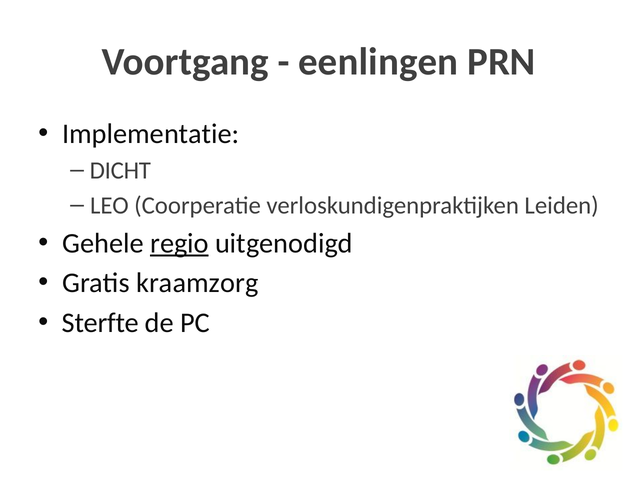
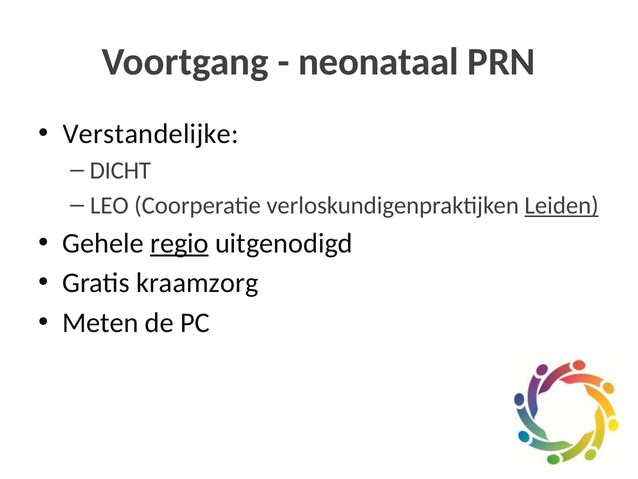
eenlingen: eenlingen -> neonataal
Implementatie: Implementatie -> Verstandelijke
Leiden underline: none -> present
Sterfte: Sterfte -> Meten
